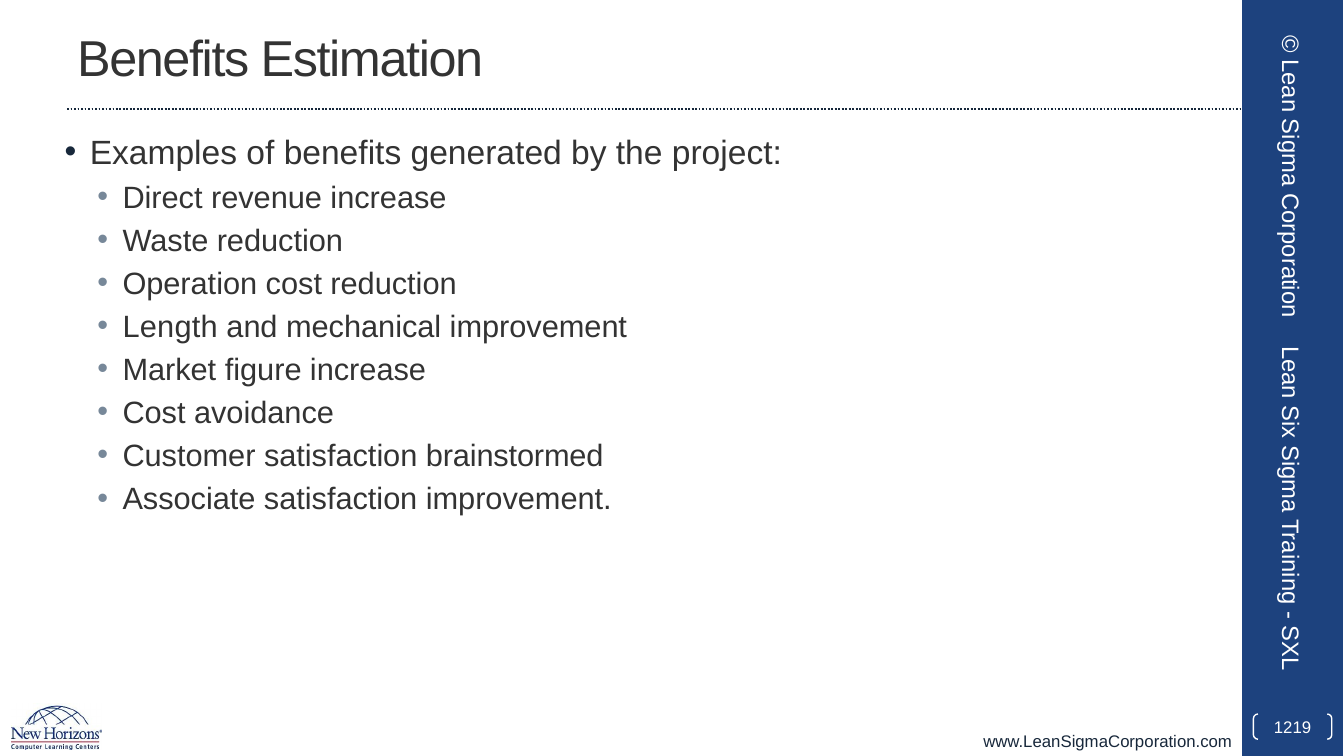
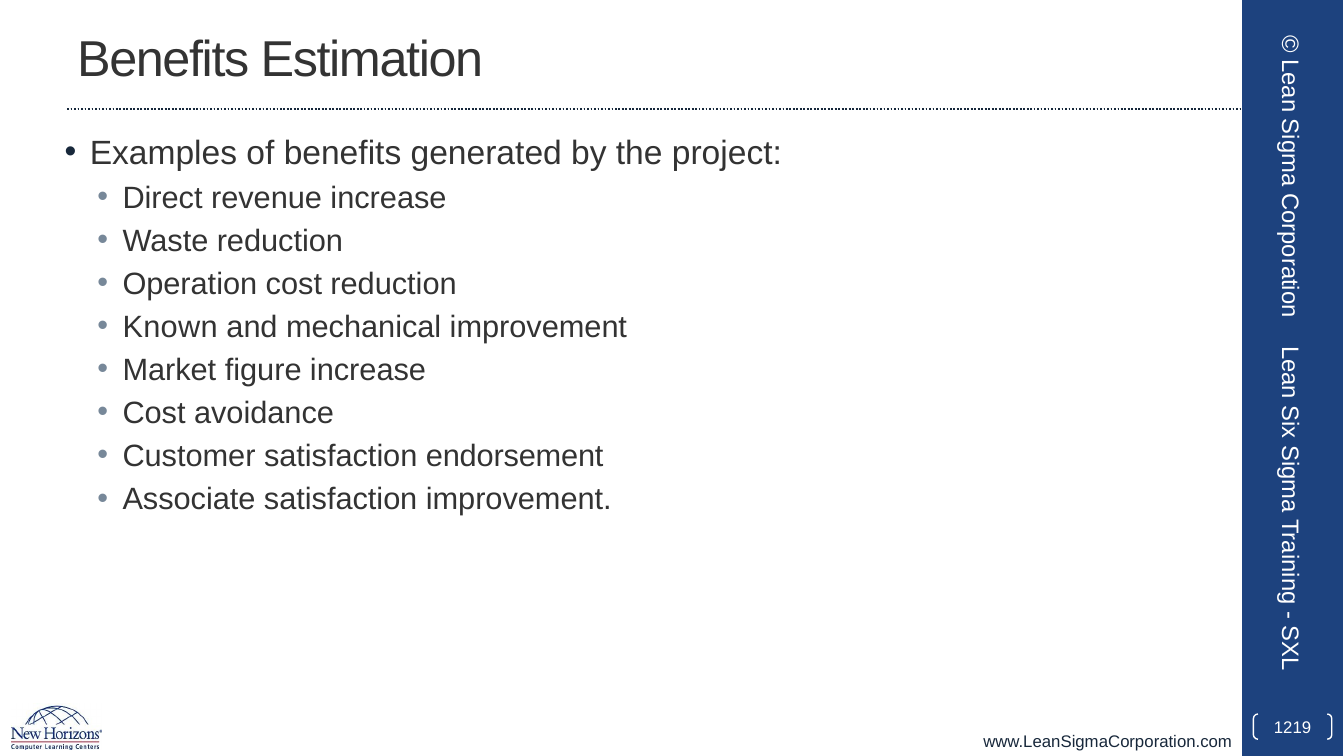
Length: Length -> Known
brainstormed: brainstormed -> endorsement
